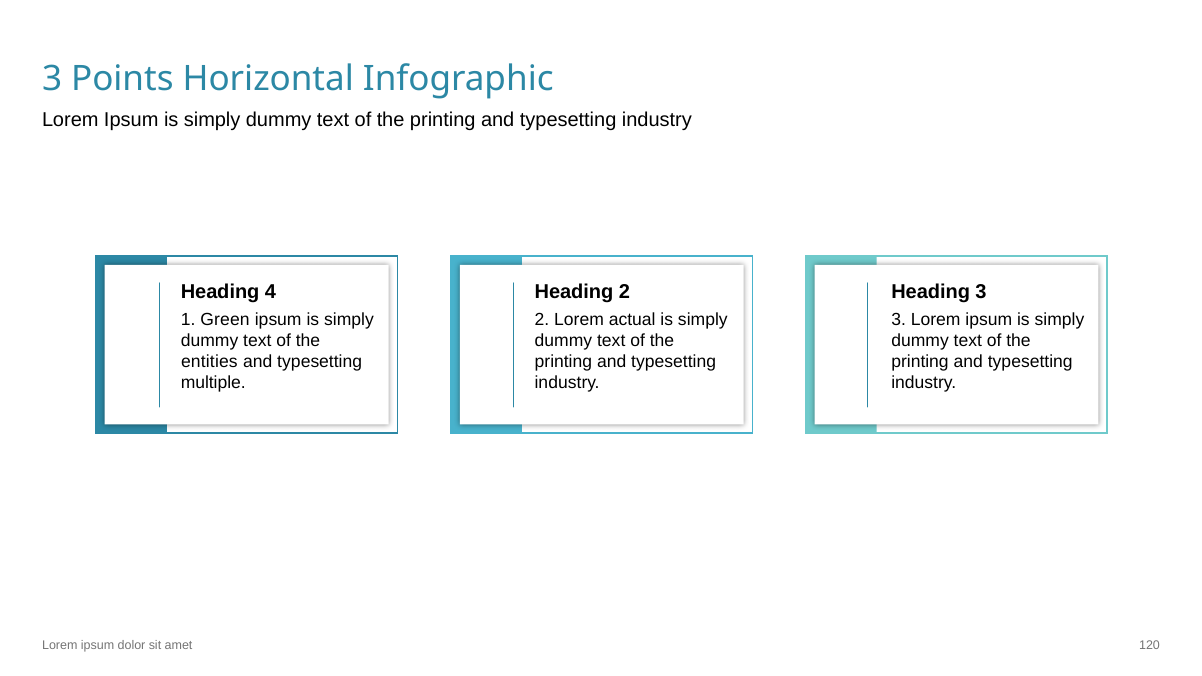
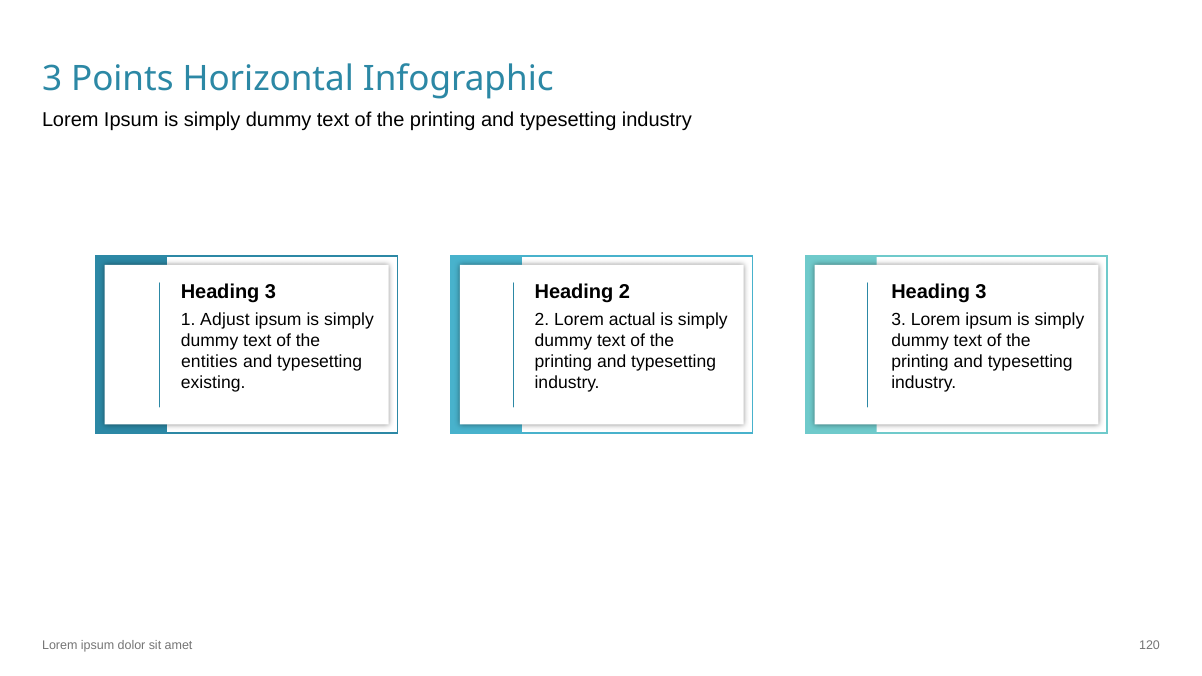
4 at (270, 292): 4 -> 3
Green: Green -> Adjust
multiple: multiple -> existing
